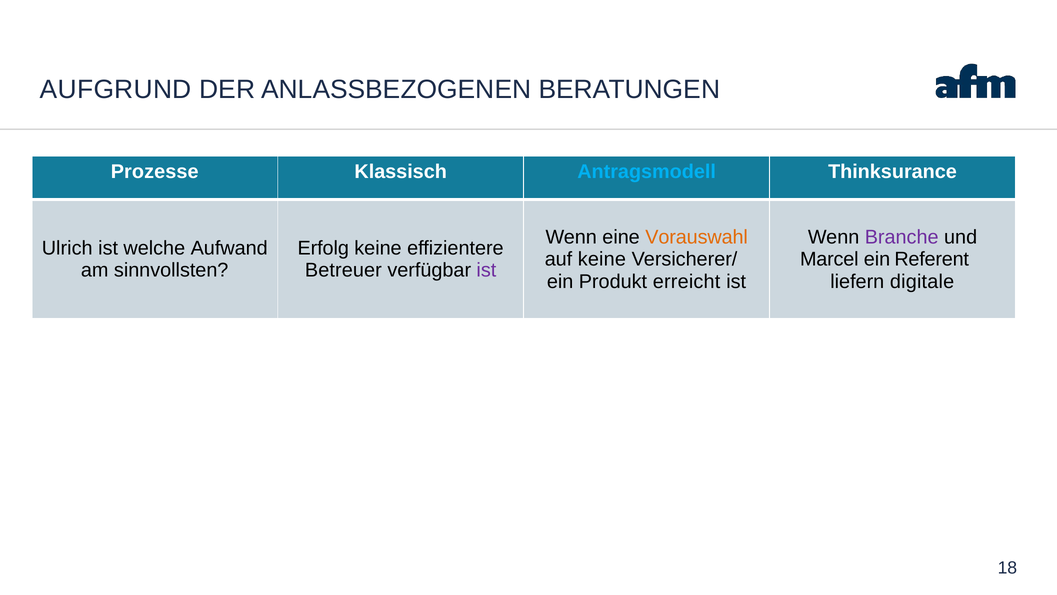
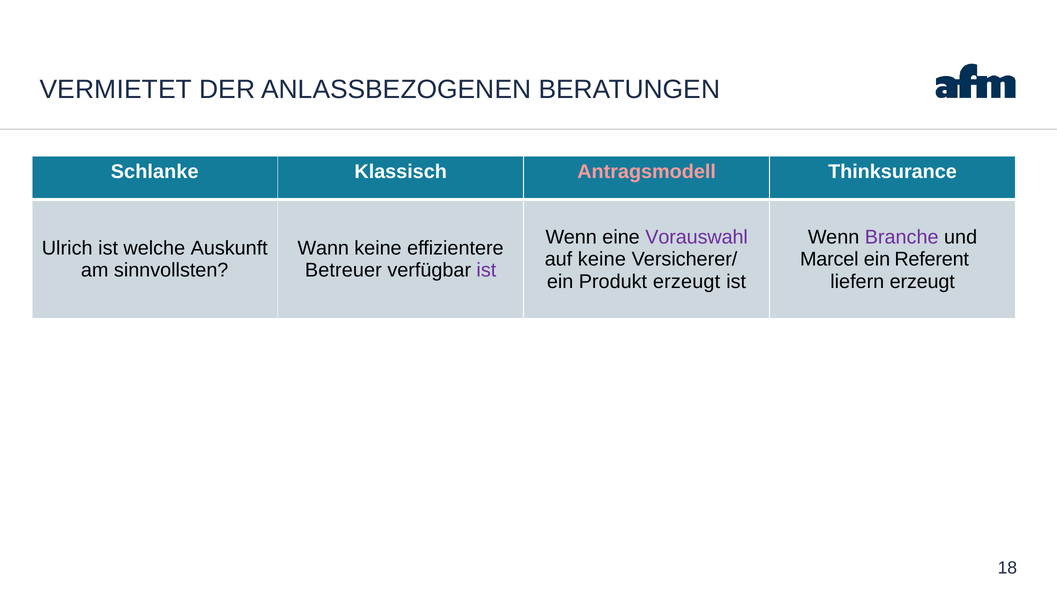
AUFGRUND: AUFGRUND -> VERMIETET
Prozesse: Prozesse -> Schlanke
Antragsmodell colour: light blue -> pink
Vorauswahl colour: orange -> purple
Aufwand: Aufwand -> Auskunft
Erfolg: Erfolg -> Wann
Produkt erreicht: erreicht -> erzeugt
liefern digitale: digitale -> erzeugt
